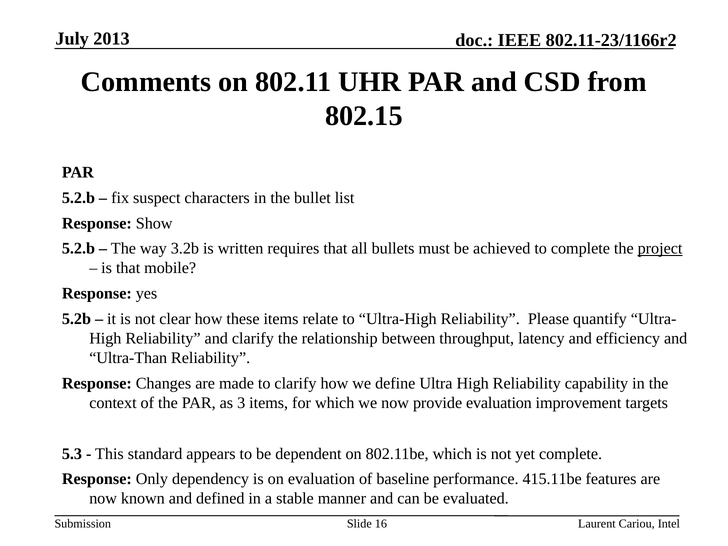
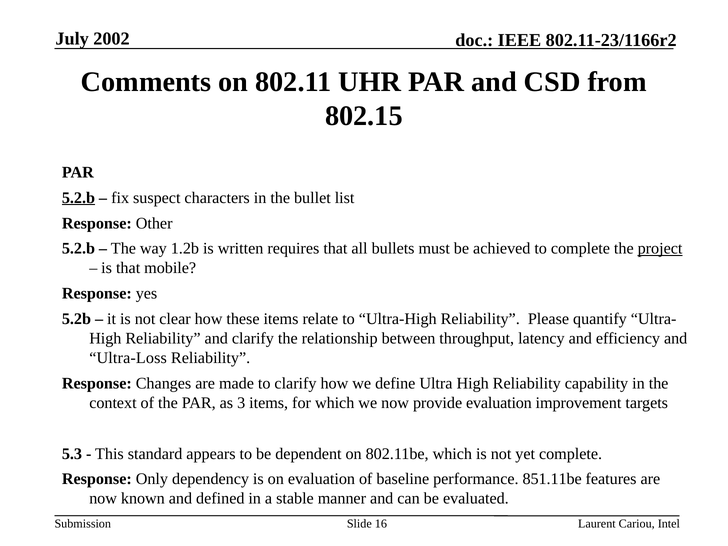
2013: 2013 -> 2002
5.2.b at (78, 198) underline: none -> present
Show: Show -> Other
3.2b: 3.2b -> 1.2b
Ultra-Than: Ultra-Than -> Ultra-Loss
415.11be: 415.11be -> 851.11be
